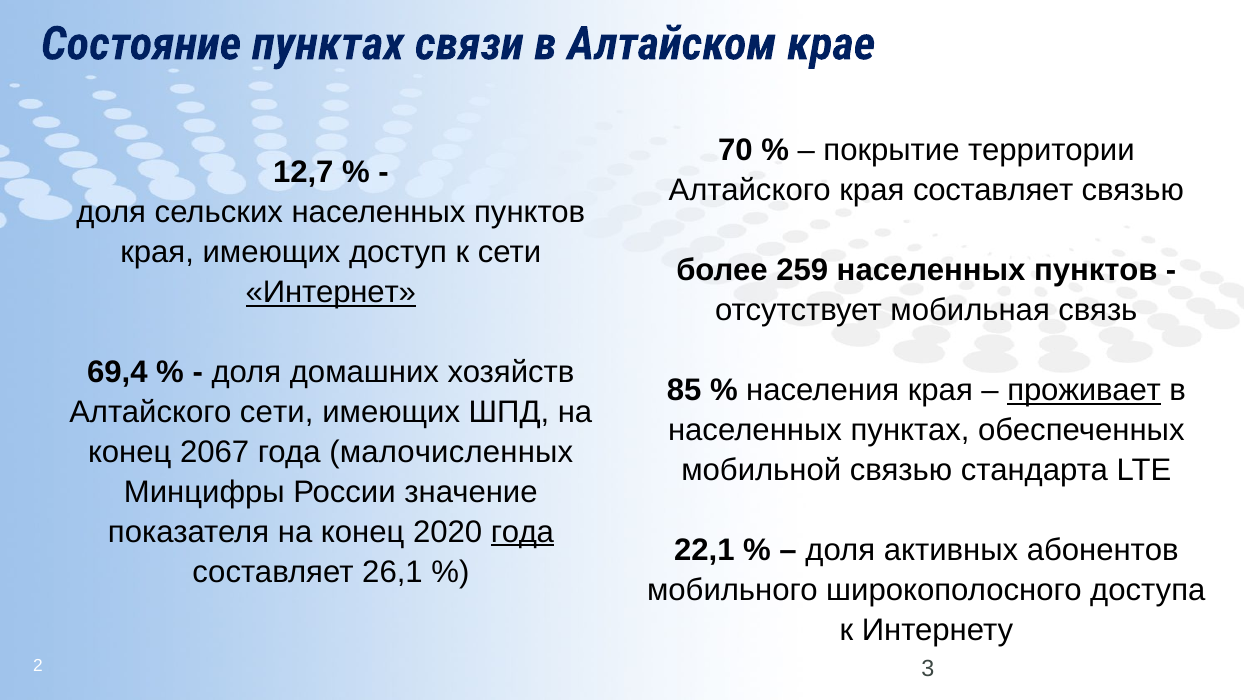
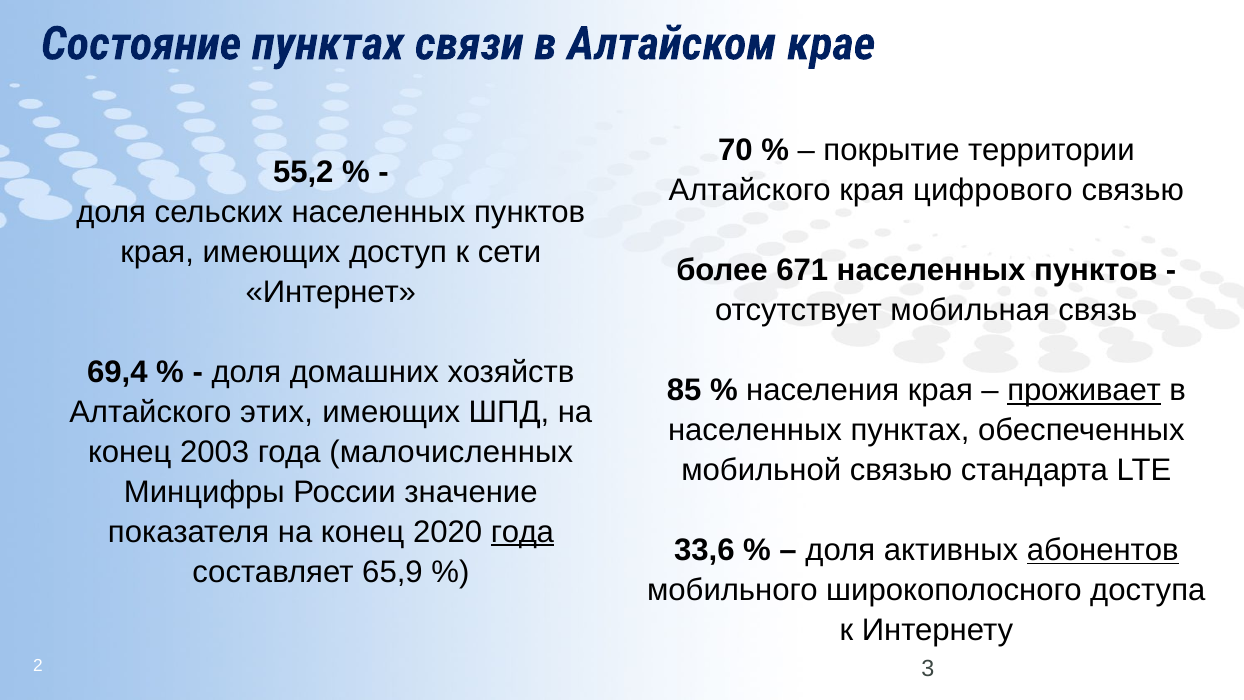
12,7: 12,7 -> 55,2
края составляет: составляет -> цифрового
259: 259 -> 671
Интернет underline: present -> none
Алтайского сети: сети -> этих
2067: 2067 -> 2003
22,1: 22,1 -> 33,6
абонентов underline: none -> present
26,1: 26,1 -> 65,9
